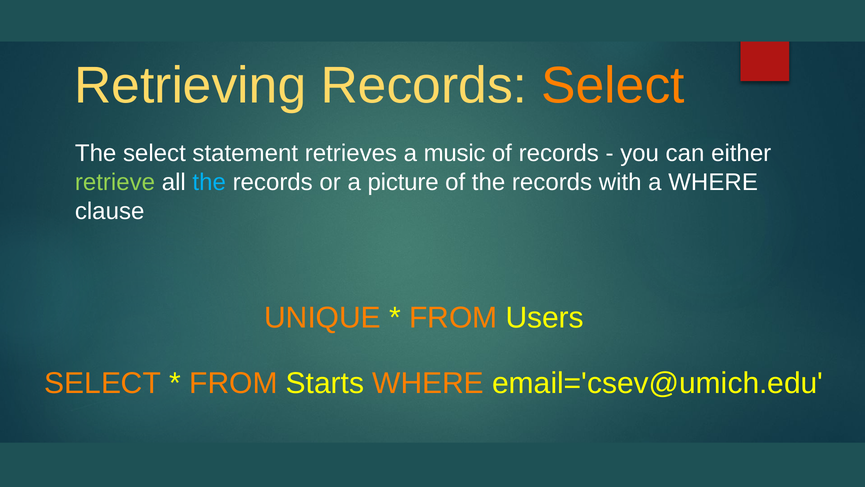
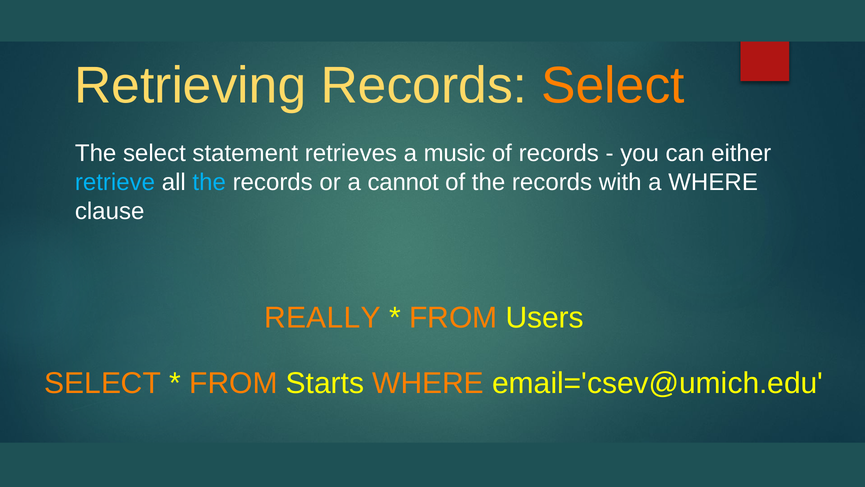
retrieve colour: light green -> light blue
picture: picture -> cannot
UNIQUE: UNIQUE -> REALLY
